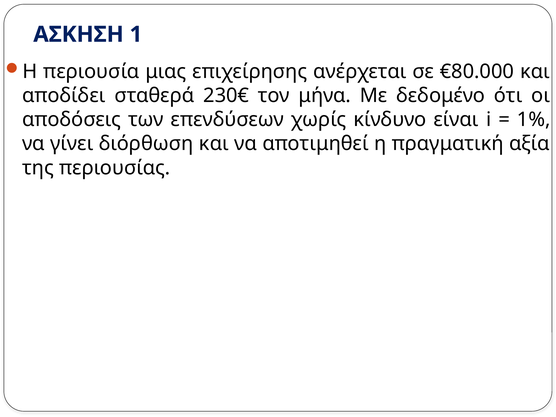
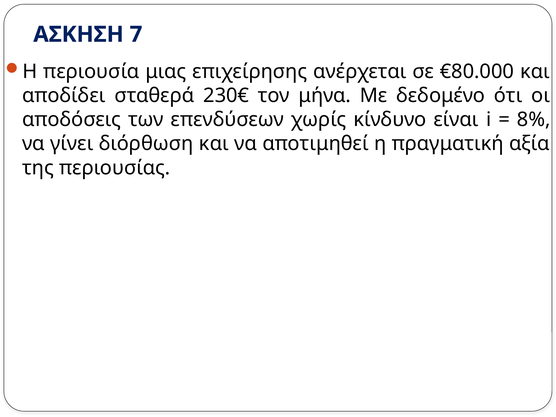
1: 1 -> 7
1%: 1% -> 8%
